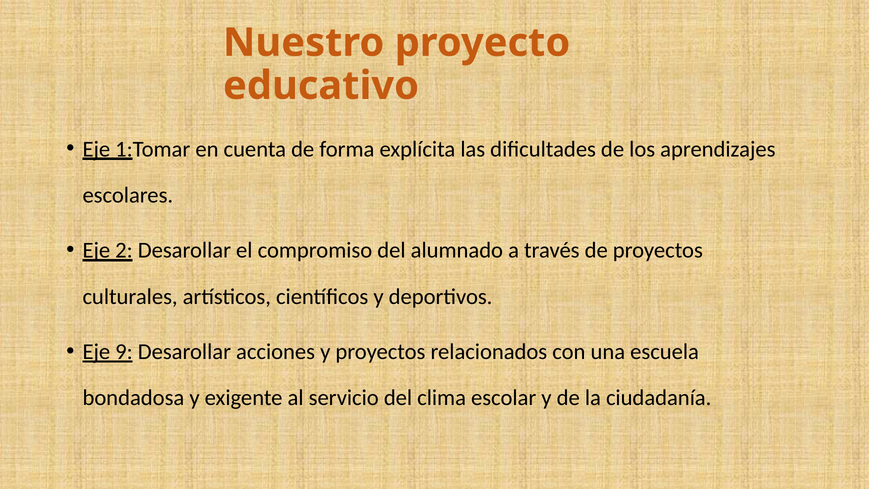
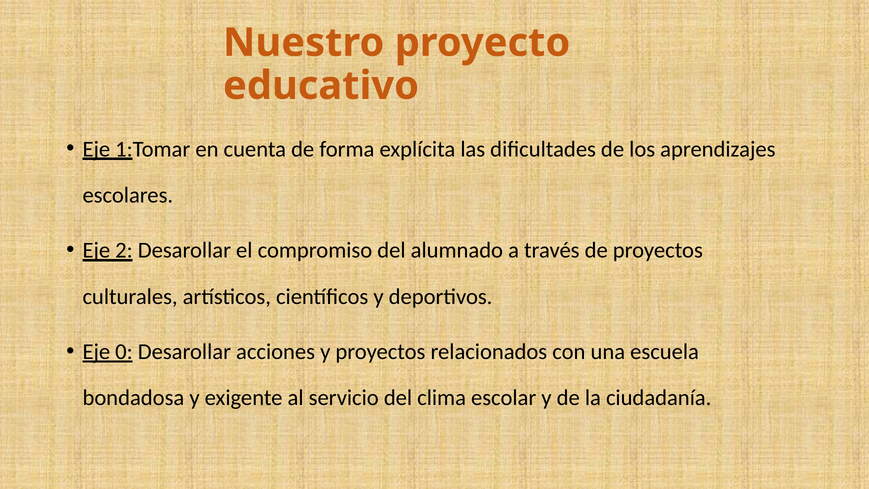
9: 9 -> 0
